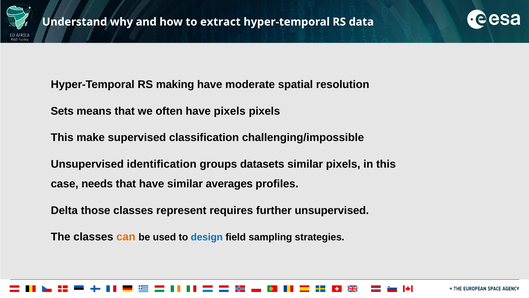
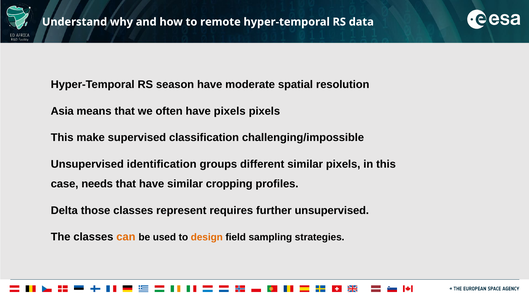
extract: extract -> remote
making: making -> season
Sets: Sets -> Asia
datasets: datasets -> different
averages: averages -> cropping
design colour: blue -> orange
